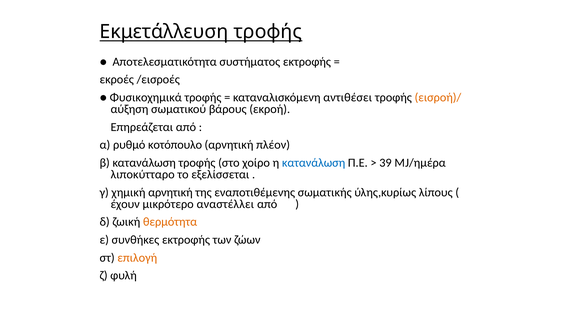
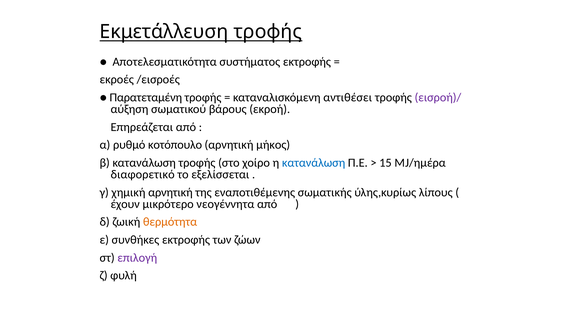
Φυσικοχημικά: Φυσικοχημικά -> Παρατεταμένη
εισροή)/ colour: orange -> purple
πλέον: πλέον -> μήκος
39: 39 -> 15
λιποκύτταρο: λιποκύτταρο -> διαφορετικό
αναστέλλει: αναστέλλει -> νεογέννητα
επιλογή colour: orange -> purple
